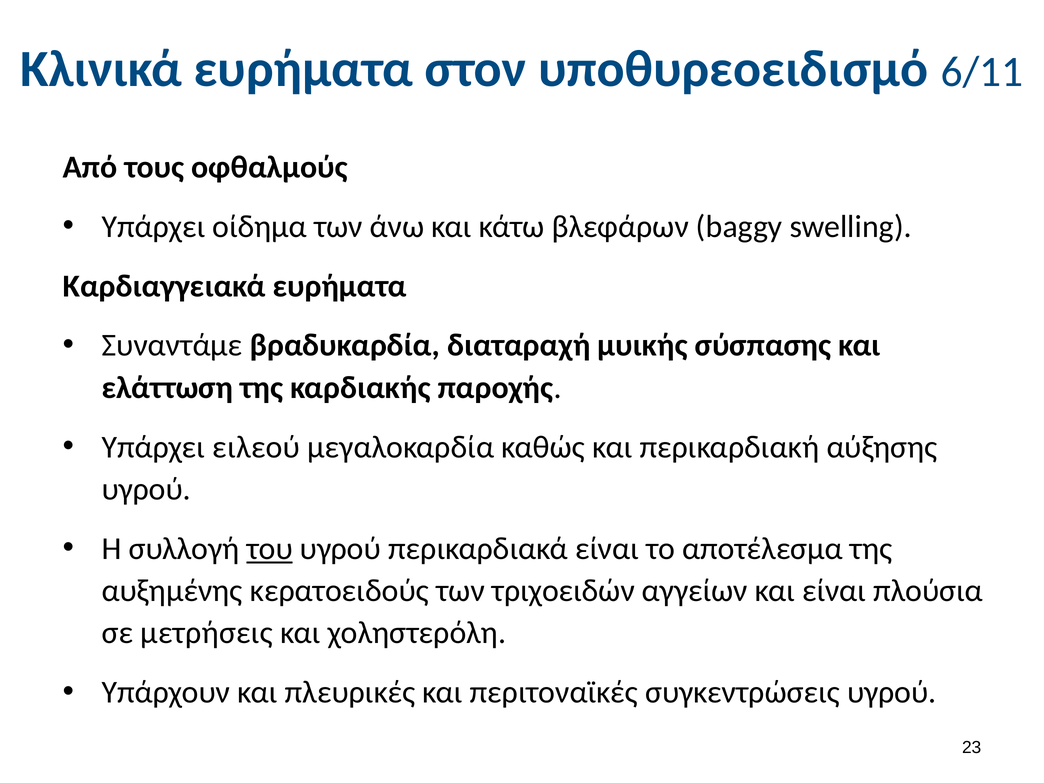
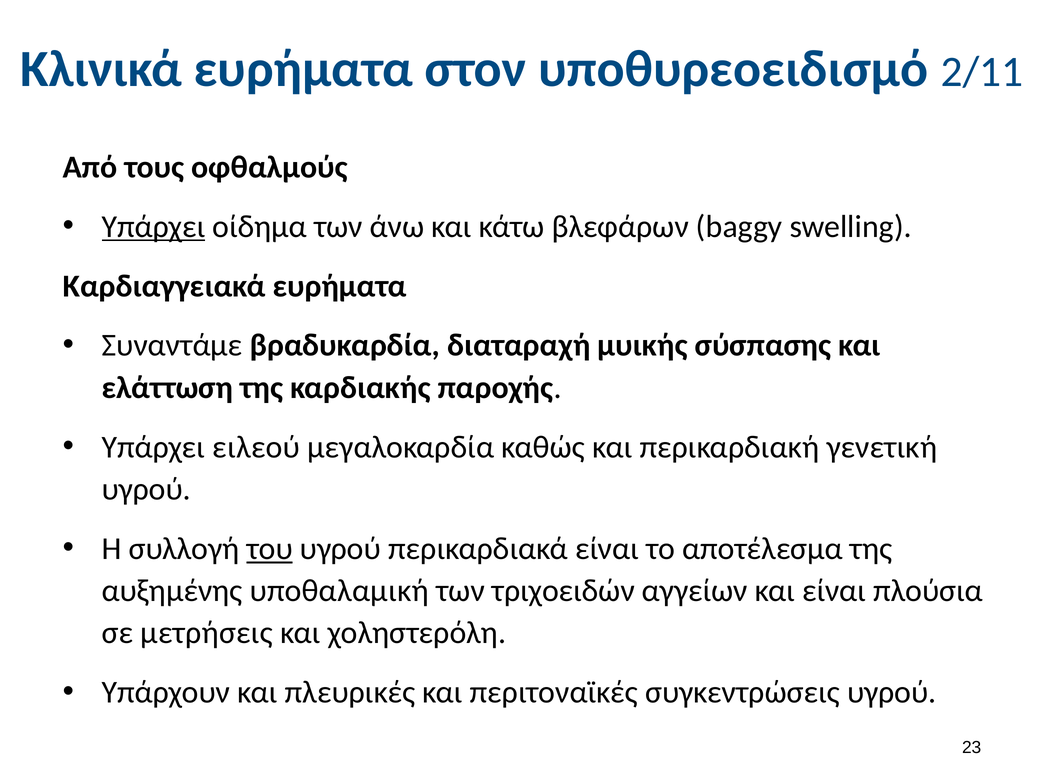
6/11: 6/11 -> 2/11
Υπάρχει at (154, 227) underline: none -> present
αύξησης: αύξησης -> γενετική
κερατοειδούς: κερατοειδούς -> υποθαλαμική
